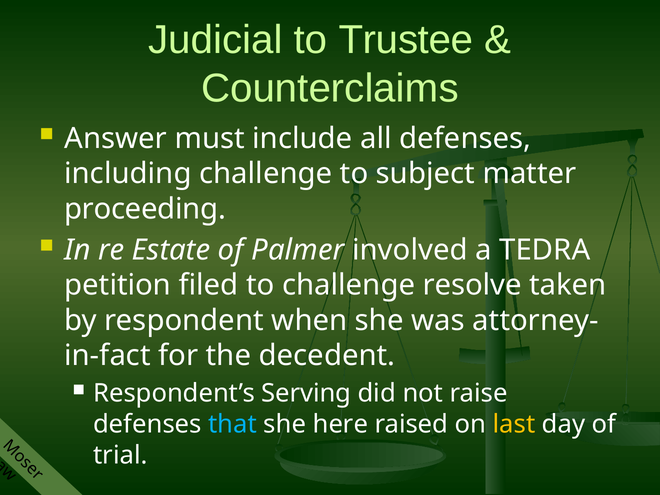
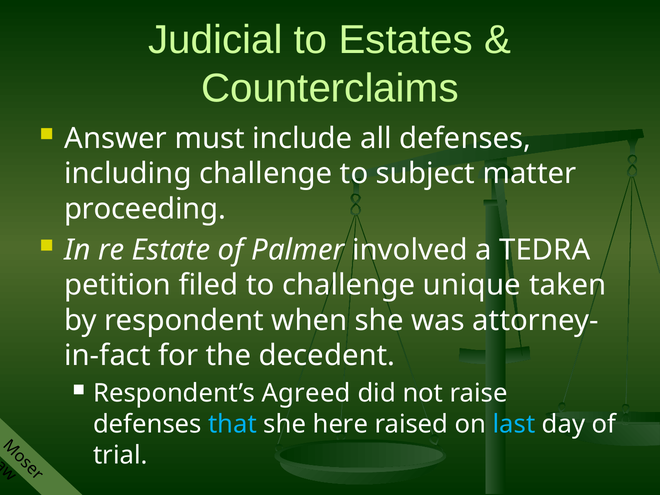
Trustee: Trustee -> Estates
resolve: resolve -> unique
Serving: Serving -> Agreed
last colour: yellow -> light blue
